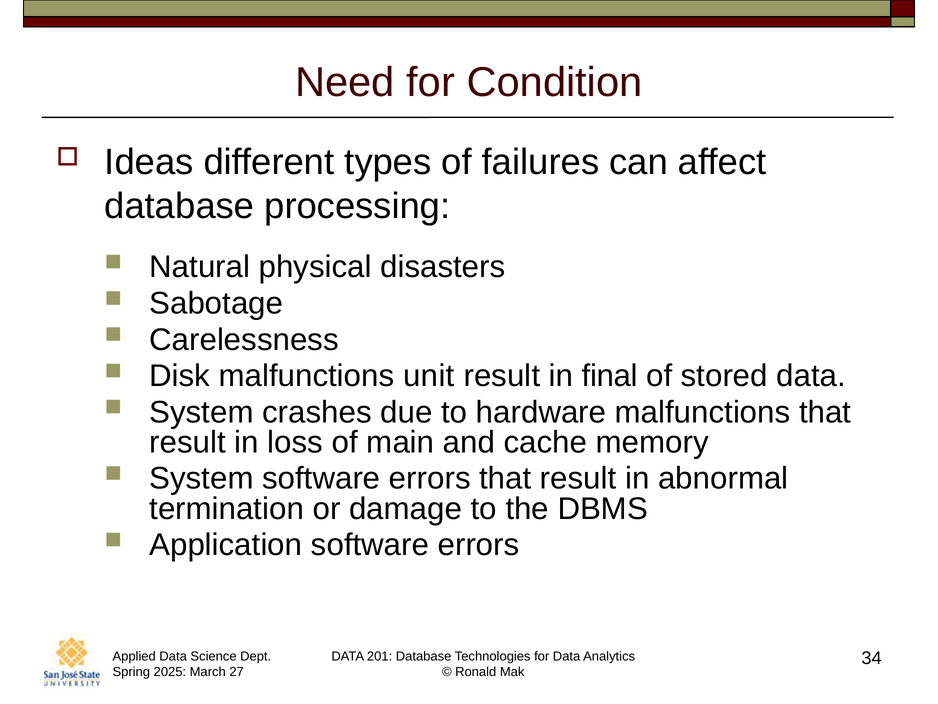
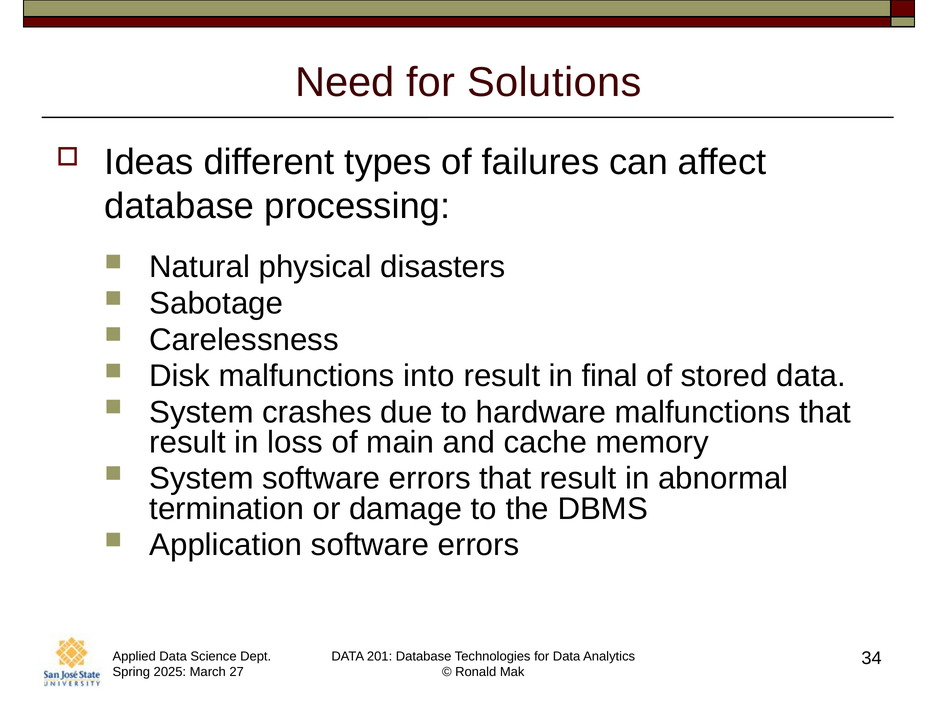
Condition: Condition -> Solutions
unit: unit -> into
